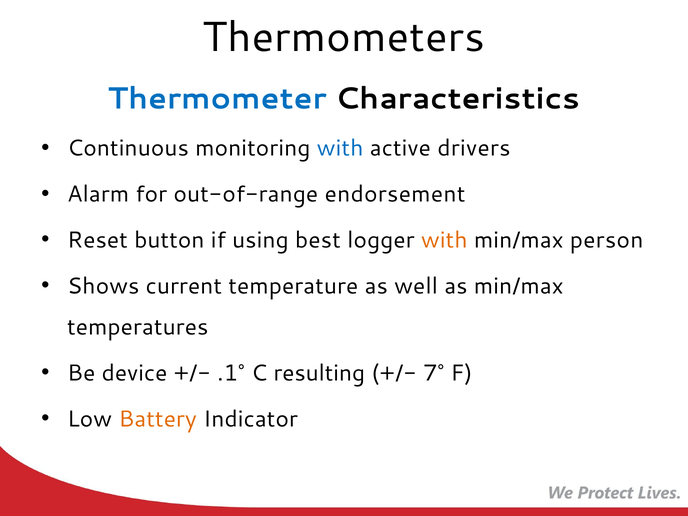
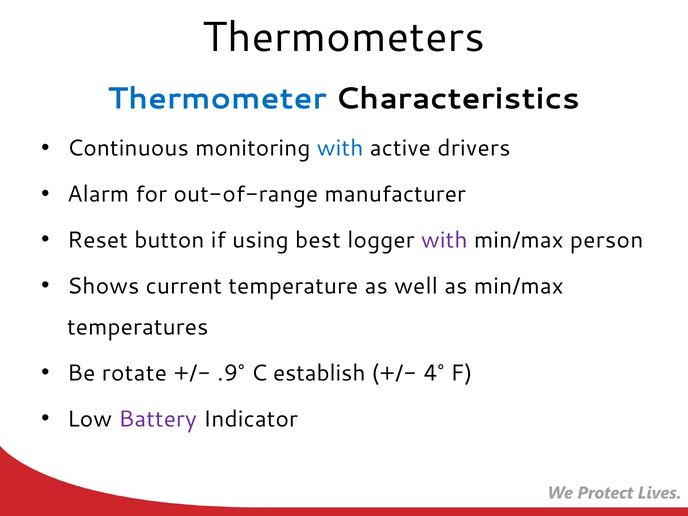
endorsement: endorsement -> manufacturer
with at (444, 240) colour: orange -> purple
device: device -> rotate
.1°: .1° -> .9°
resulting: resulting -> establish
7°: 7° -> 4°
Battery colour: orange -> purple
